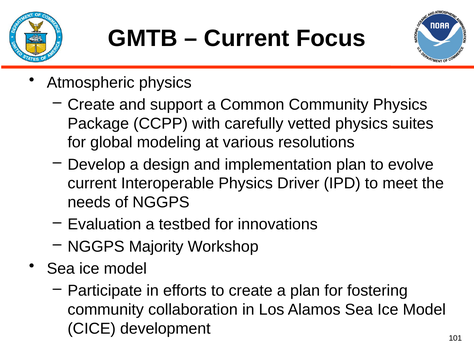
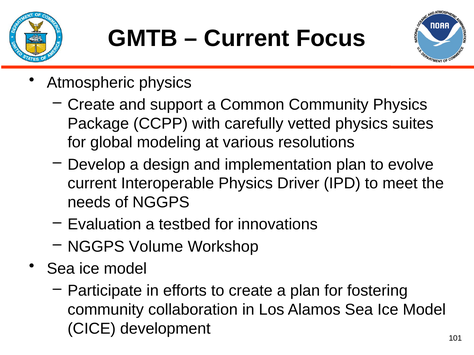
Majority: Majority -> Volume
